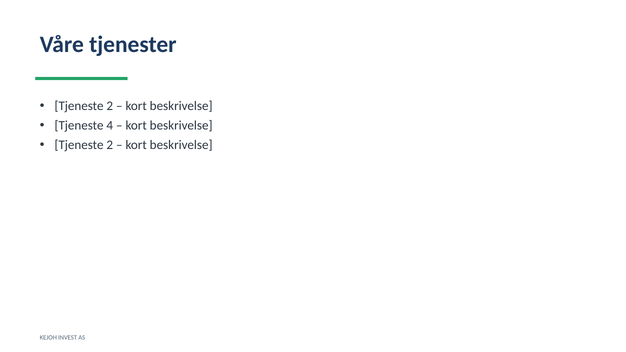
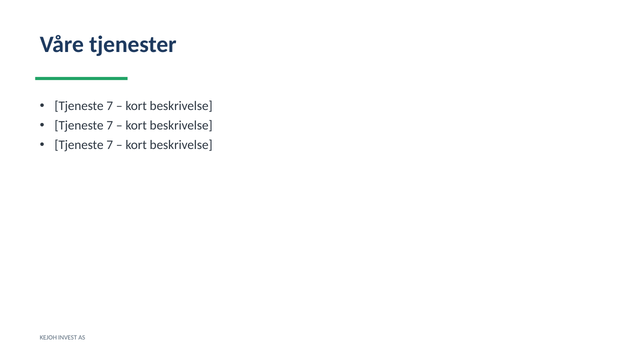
2 at (110, 106): 2 -> 7
4 at (110, 126): 4 -> 7
2 at (110, 145): 2 -> 7
